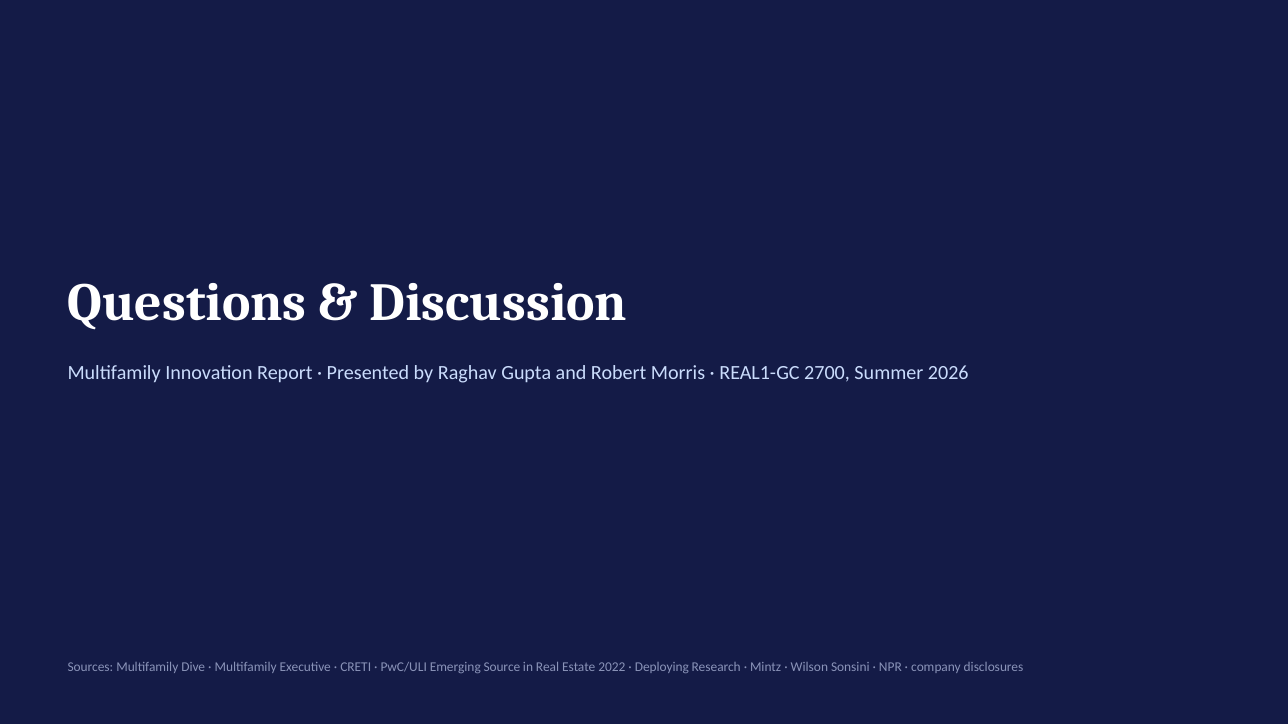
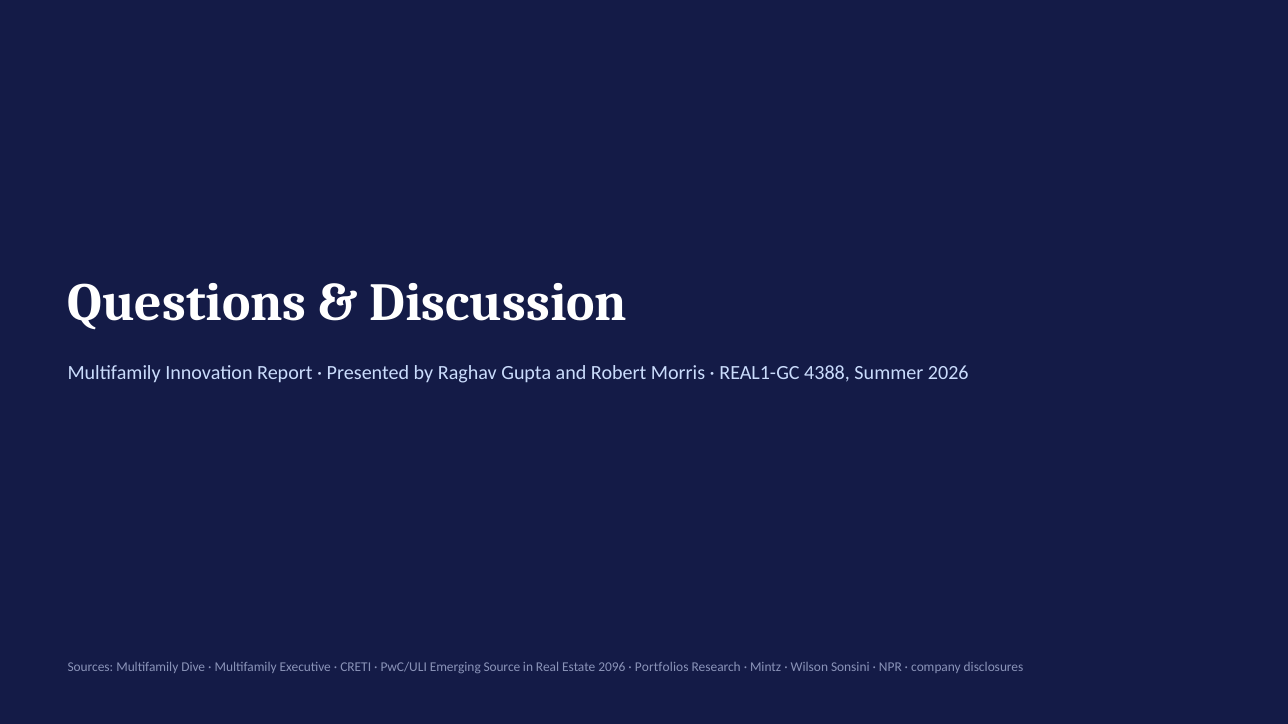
2700: 2700 -> 4388
2022: 2022 -> 2096
Deploying: Deploying -> Portfolios
